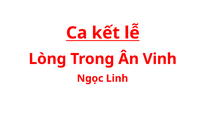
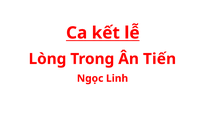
Vinh: Vinh -> Tiến
